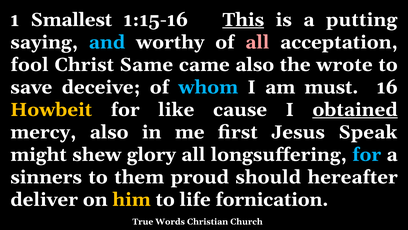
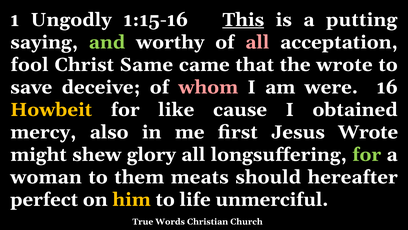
Smallest: Smallest -> Ungodly
and colour: light blue -> light green
came also: also -> that
whom colour: light blue -> pink
must: must -> were
obtained underline: present -> none
Jesus Speak: Speak -> Wrote
for at (367, 154) colour: light blue -> light green
sinners: sinners -> woman
proud: proud -> meats
deliver: deliver -> perfect
fornication: fornication -> unmerciful
